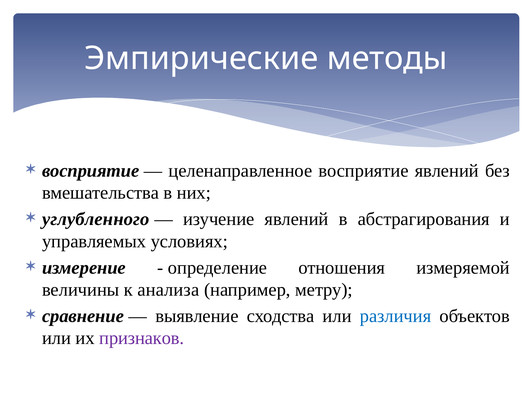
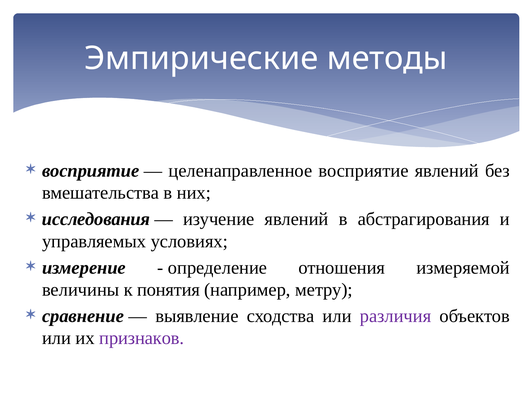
углубленного: углубленного -> исследования
анализа: анализа -> понятия
различия colour: blue -> purple
